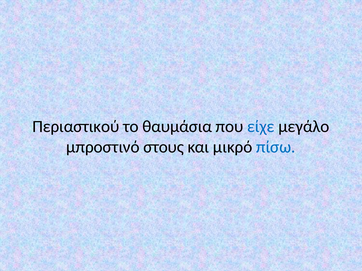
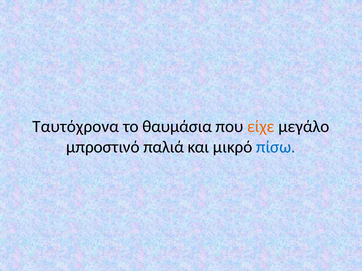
Περιαστικού: Περιαστικού -> Ταυτόχρονα
είχε colour: blue -> orange
στους: στους -> παλιά
